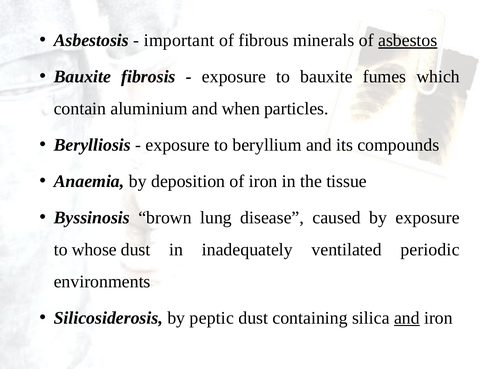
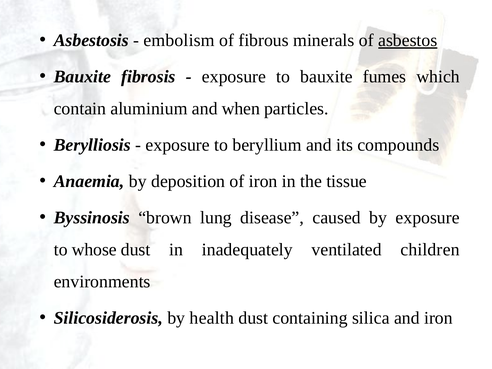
important: important -> embolism
periodic: periodic -> children
peptic: peptic -> health
and at (407, 318) underline: present -> none
